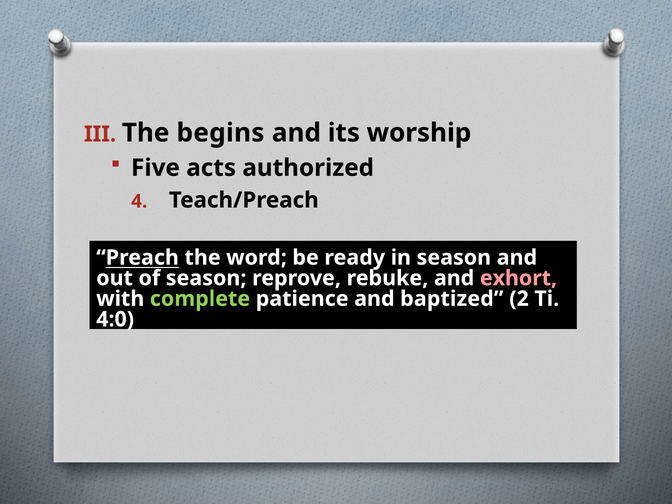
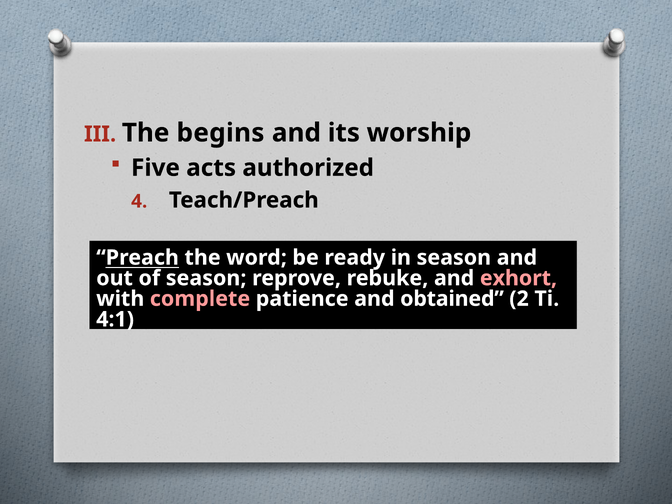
complete colour: light green -> pink
baptized: baptized -> obtained
4:0: 4:0 -> 4:1
